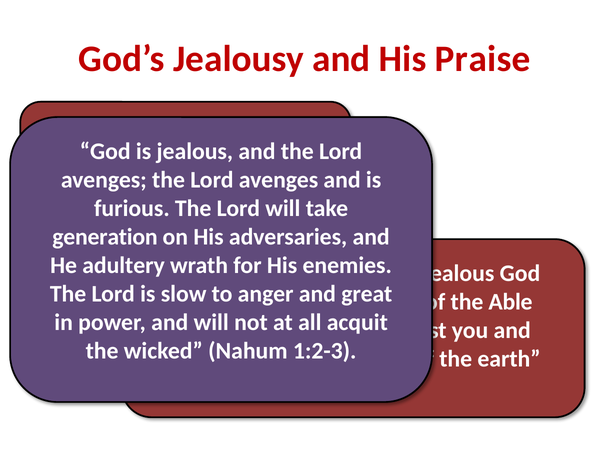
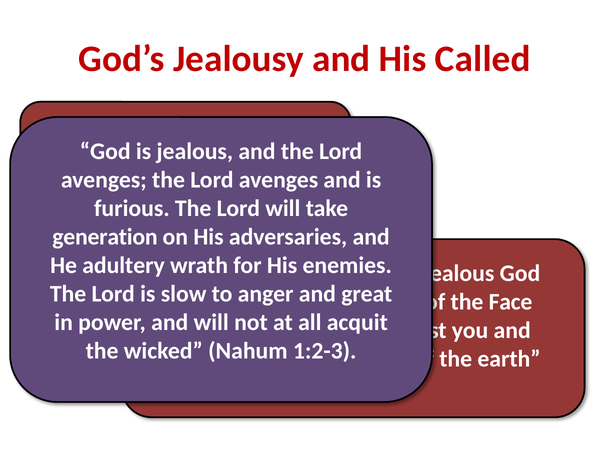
Praise: Praise -> Called
Able at (510, 302): Able -> Face
